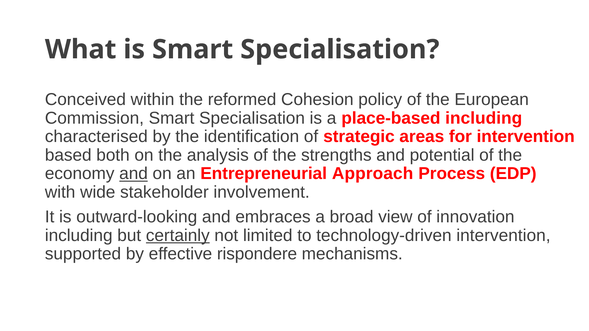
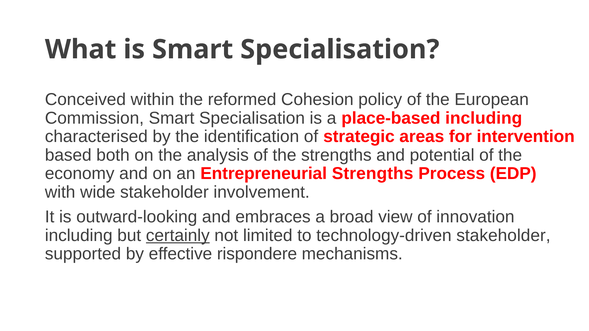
and at (134, 174) underline: present -> none
Entrepreneurial Approach: Approach -> Strengths
technology-driven intervention: intervention -> stakeholder
